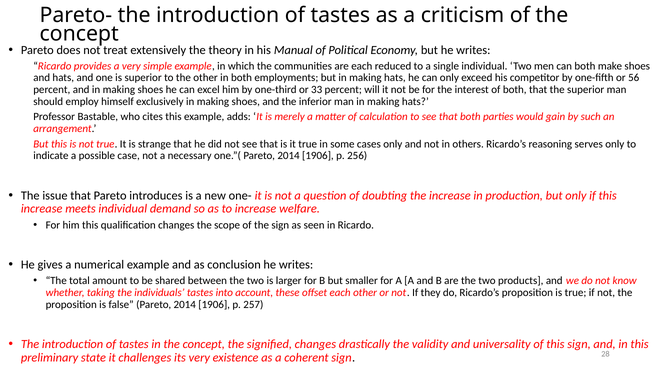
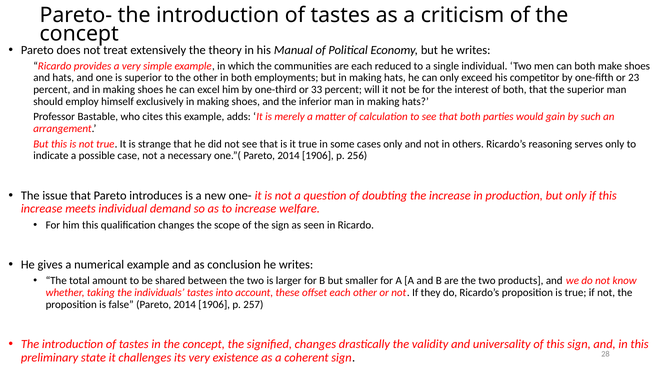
56: 56 -> 23
